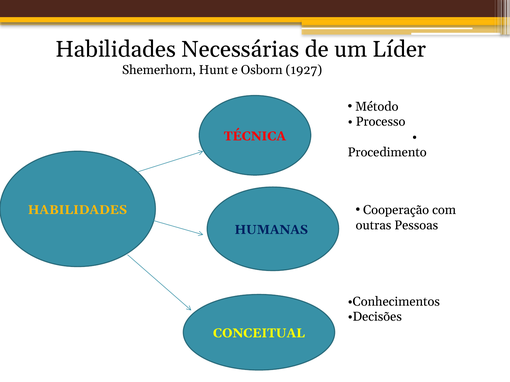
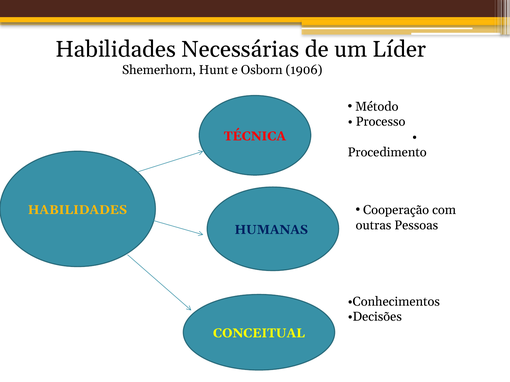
1927: 1927 -> 1906
